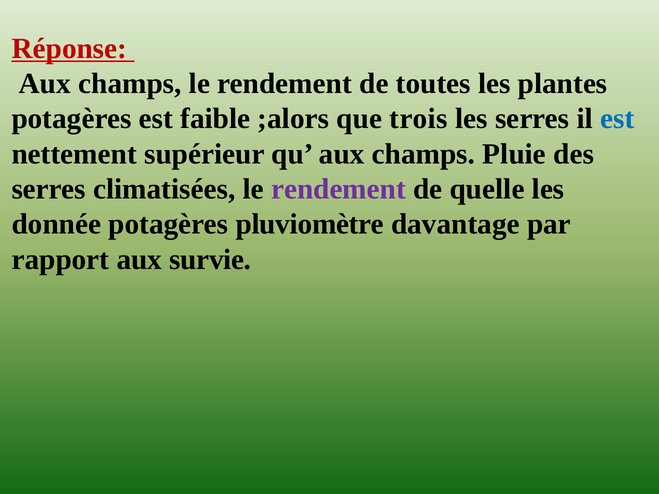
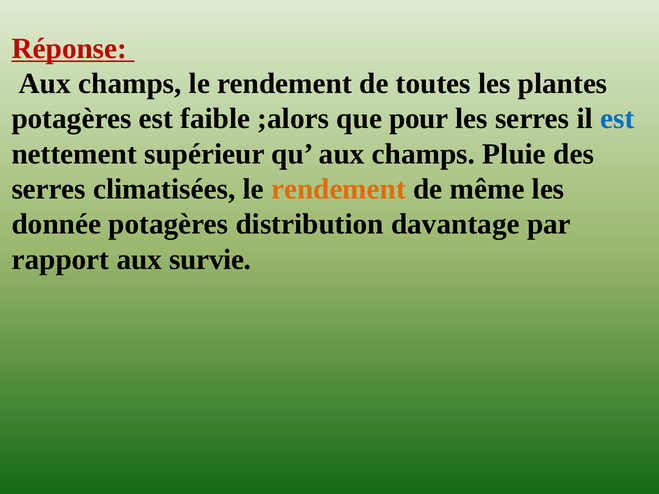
trois: trois -> pour
rendement at (338, 189) colour: purple -> orange
quelle: quelle -> même
pluviomètre: pluviomètre -> distribution
